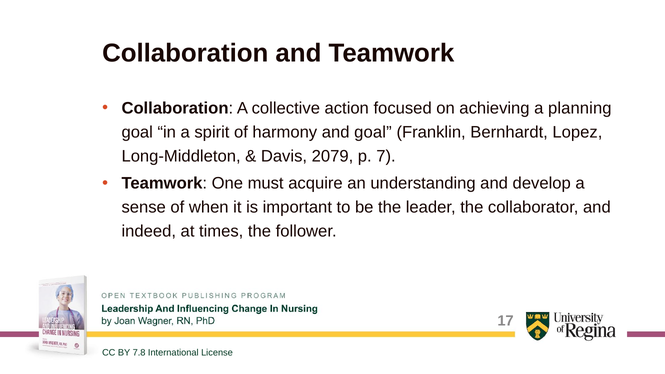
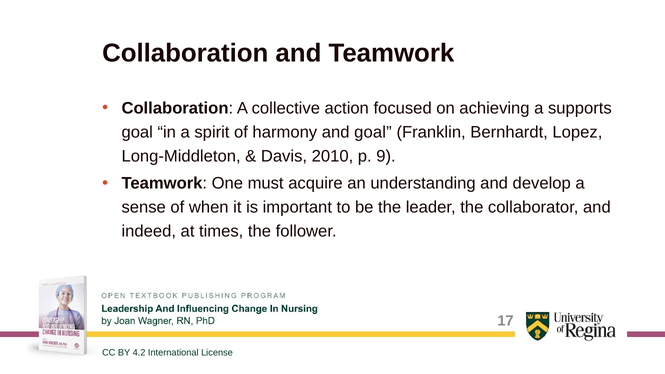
planning: planning -> supports
2079: 2079 -> 2010
7: 7 -> 9
7.8: 7.8 -> 4.2
